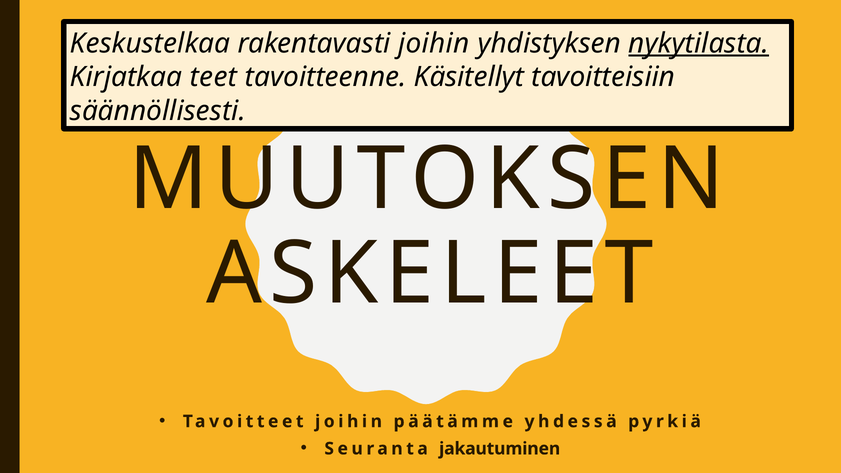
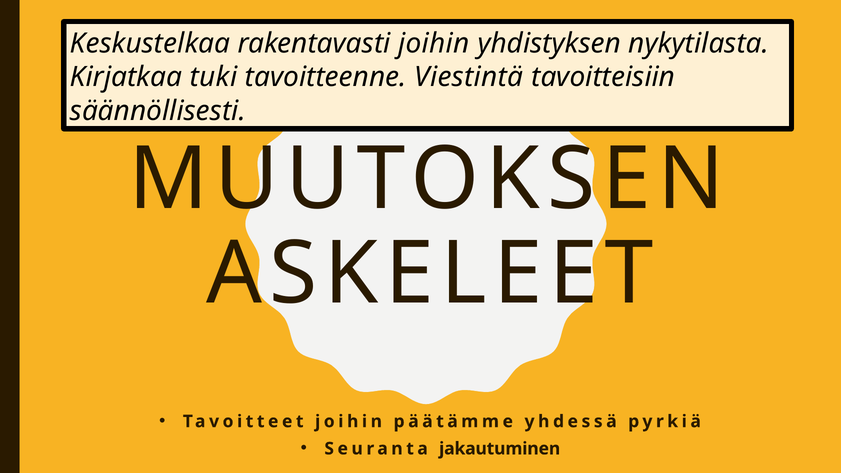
nykytilasta underline: present -> none
teet: teet -> tuki
Käsitellyt: Käsitellyt -> Viestintä
